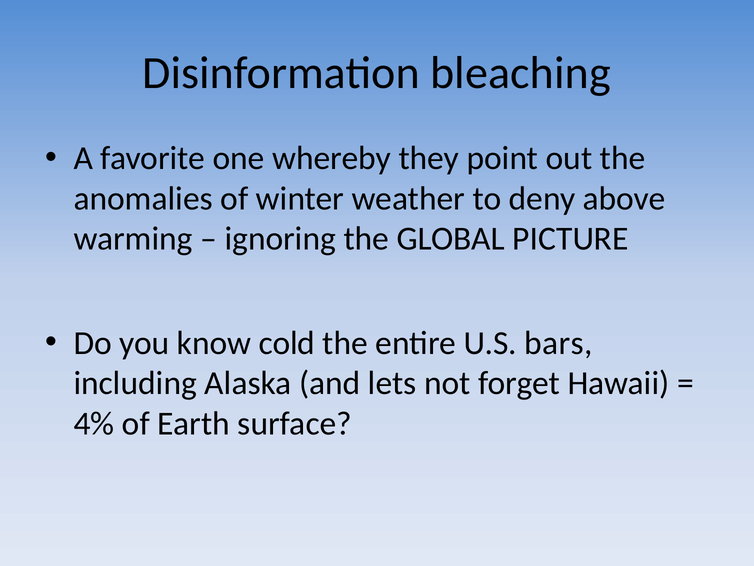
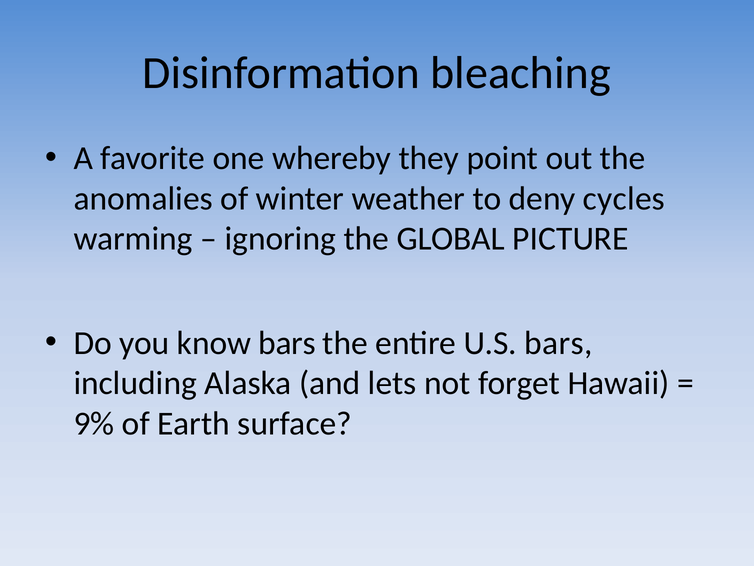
above: above -> cycles
know cold: cold -> bars
4%: 4% -> 9%
